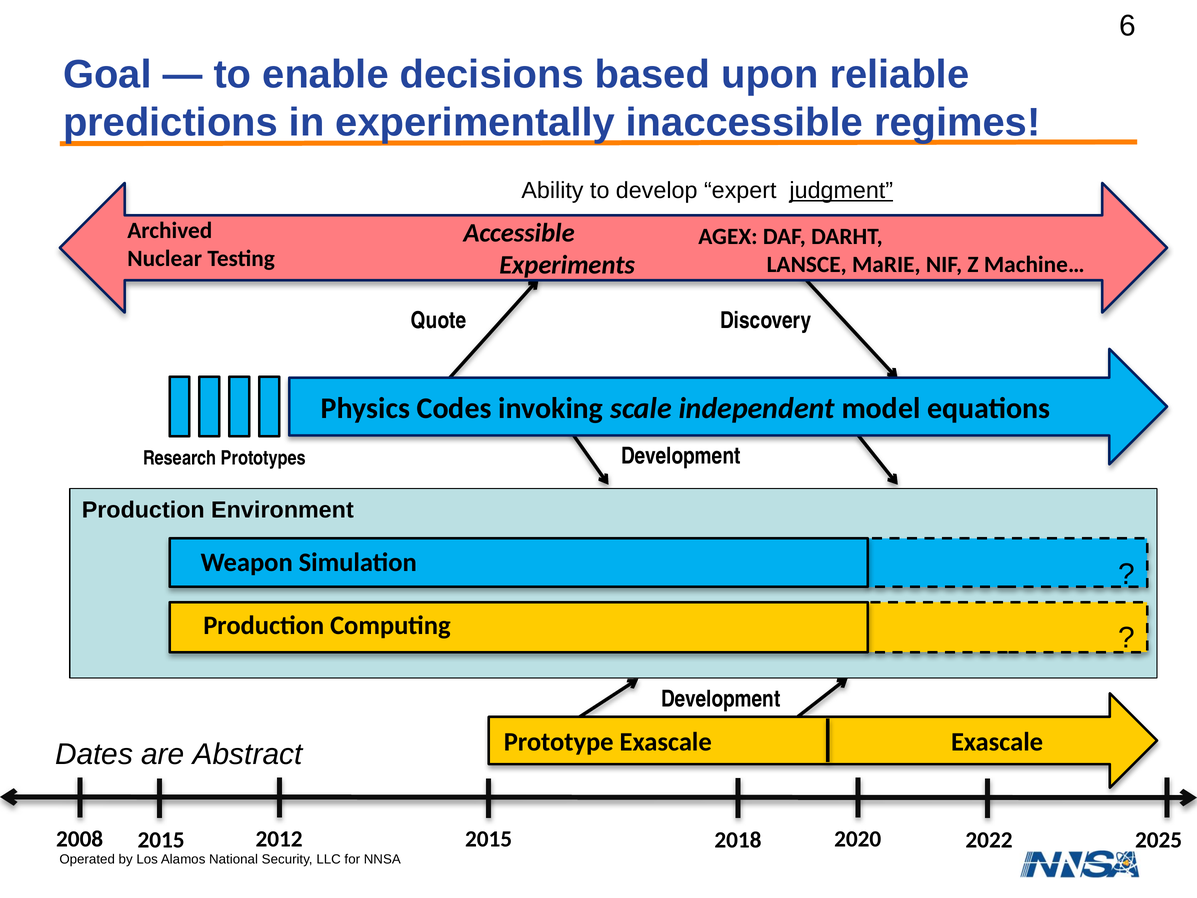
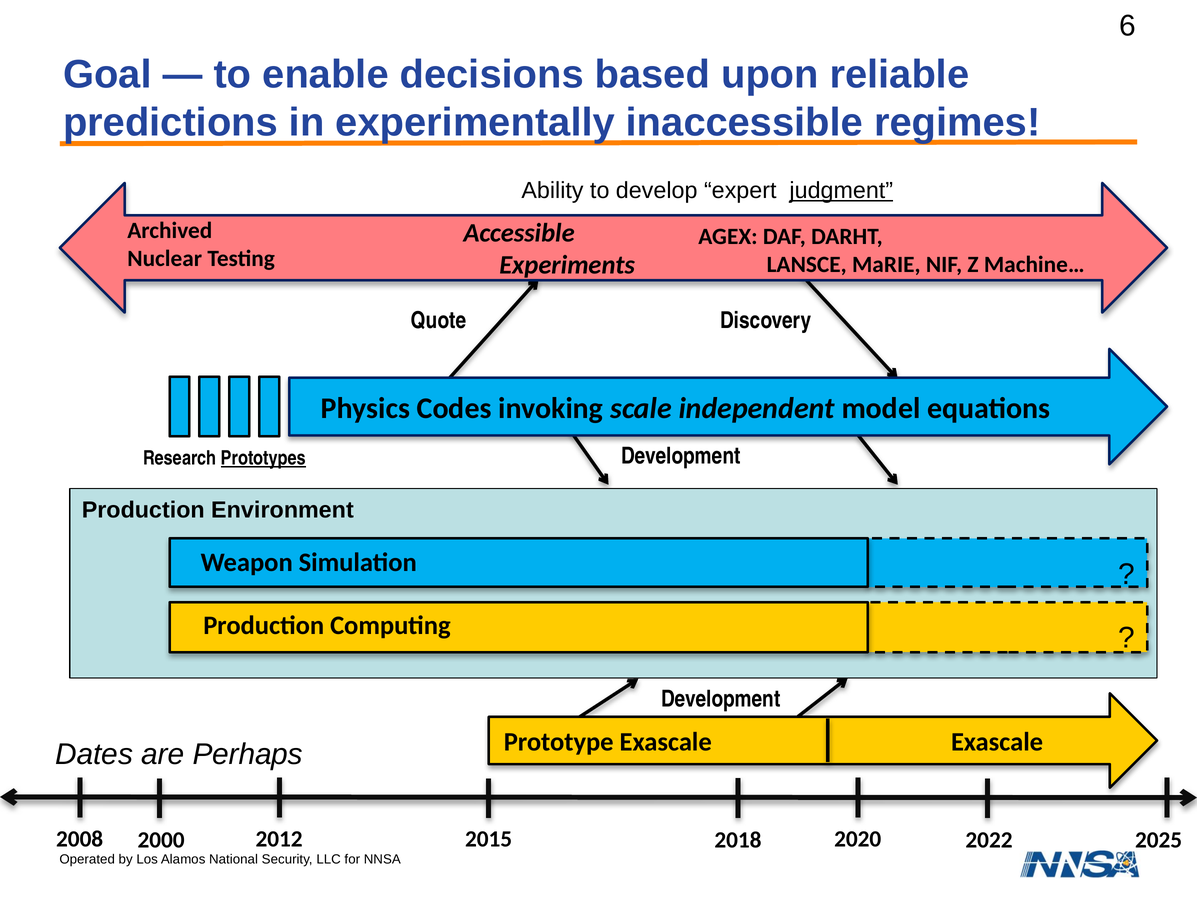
Prototypes underline: none -> present
Abstract: Abstract -> Perhaps
2015 at (161, 840): 2015 -> 2000
